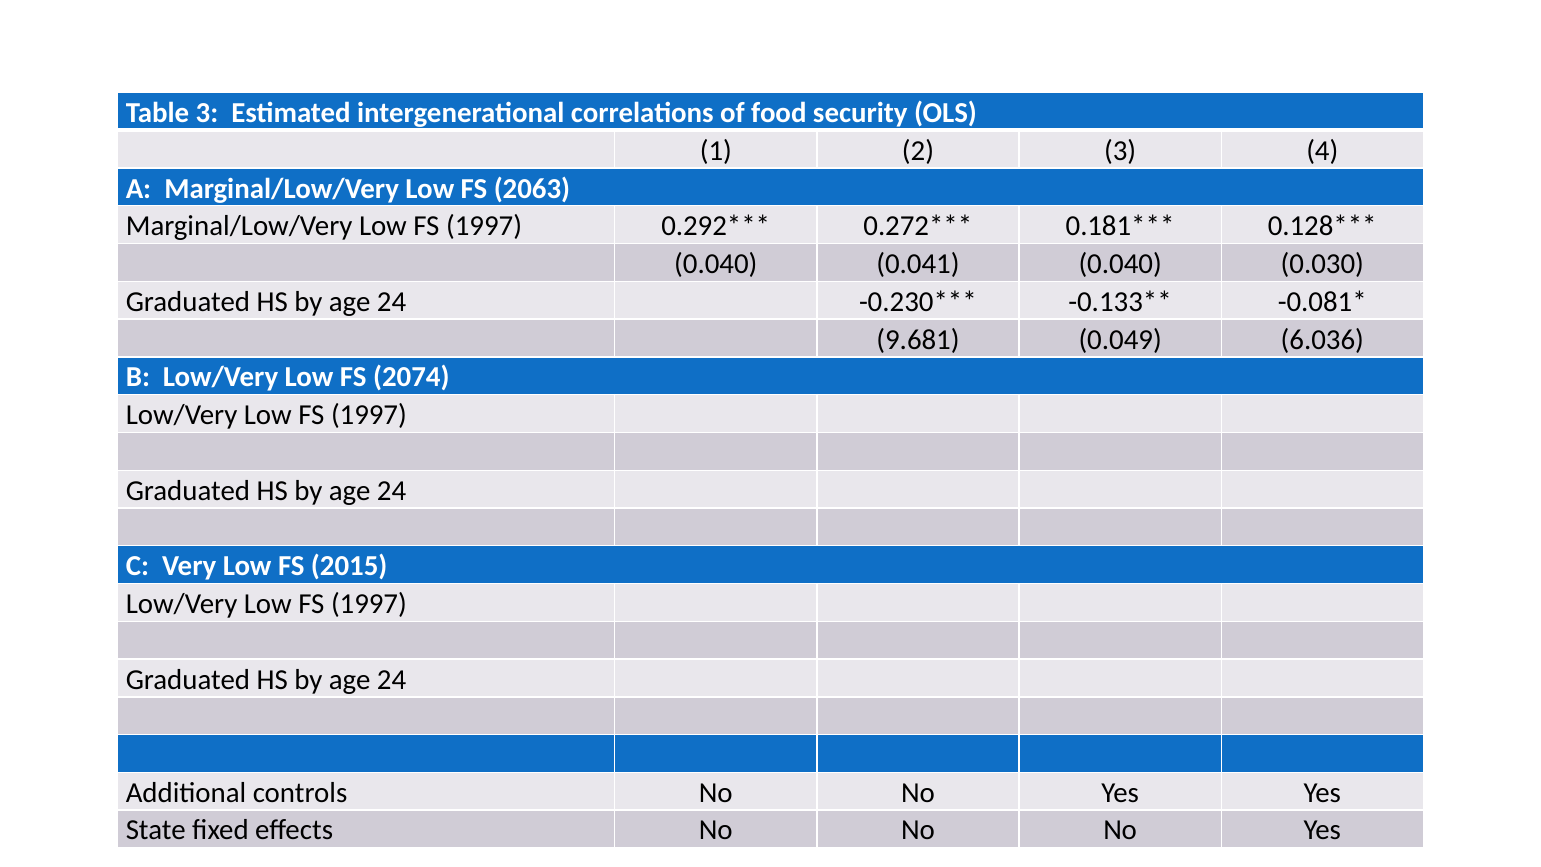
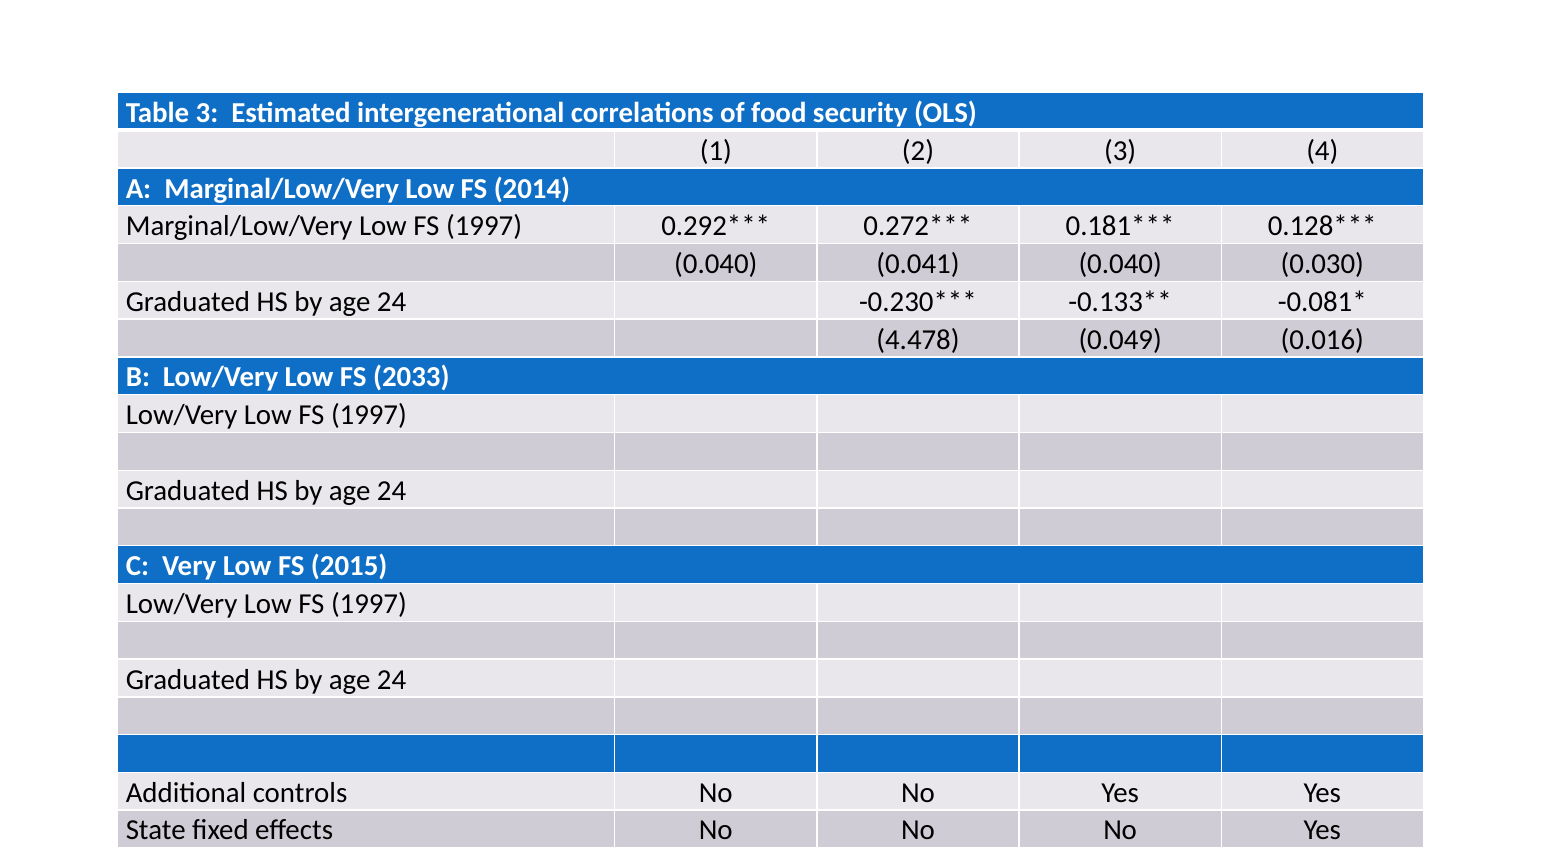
2063: 2063 -> 2014
9.681: 9.681 -> 4.478
6.036: 6.036 -> 0.016
2074: 2074 -> 2033
